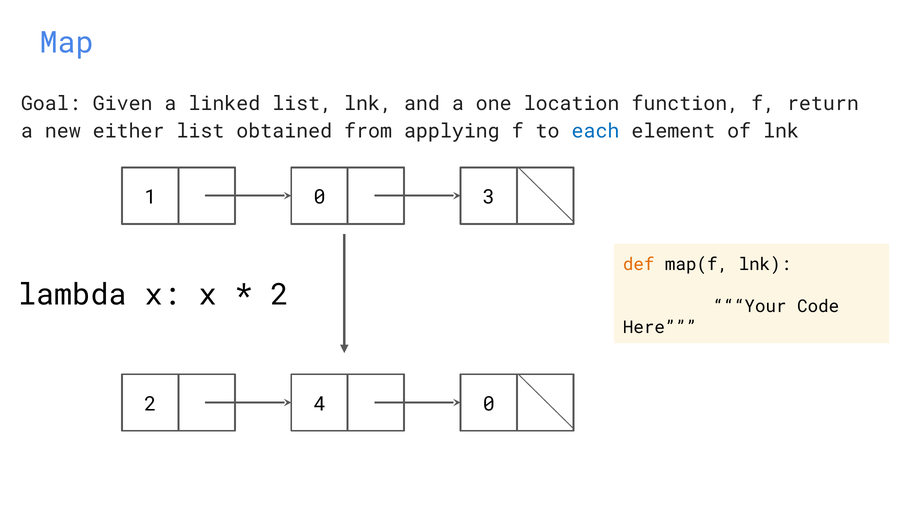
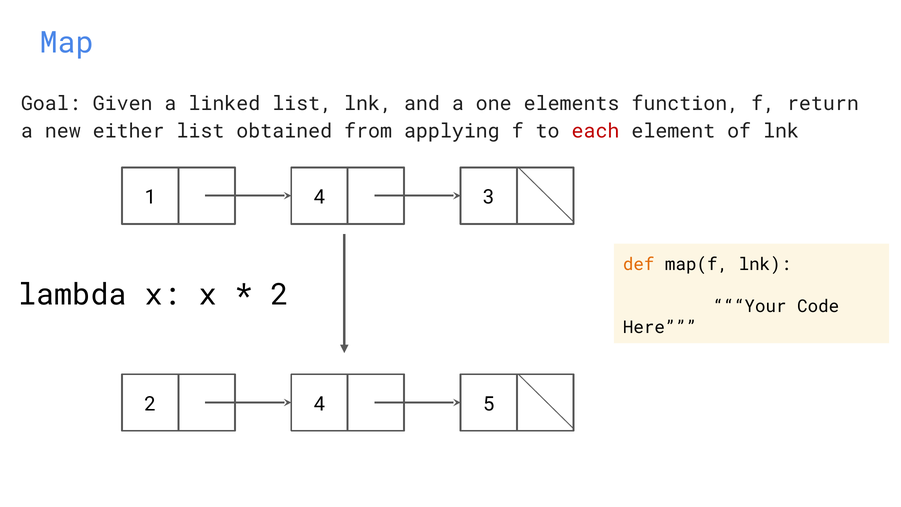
location: location -> elements
each colour: blue -> red
1 0: 0 -> 4
4 0: 0 -> 5
